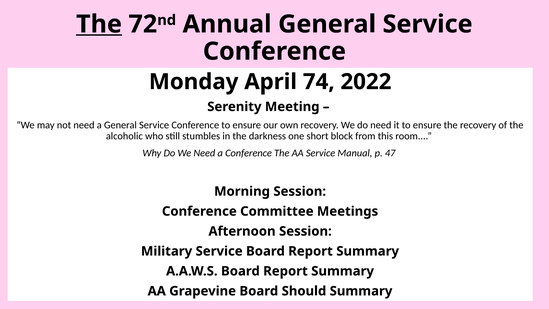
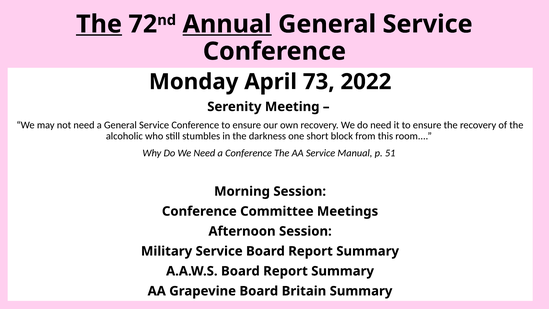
Annual underline: none -> present
74: 74 -> 73
47: 47 -> 51
Should: Should -> Britain
